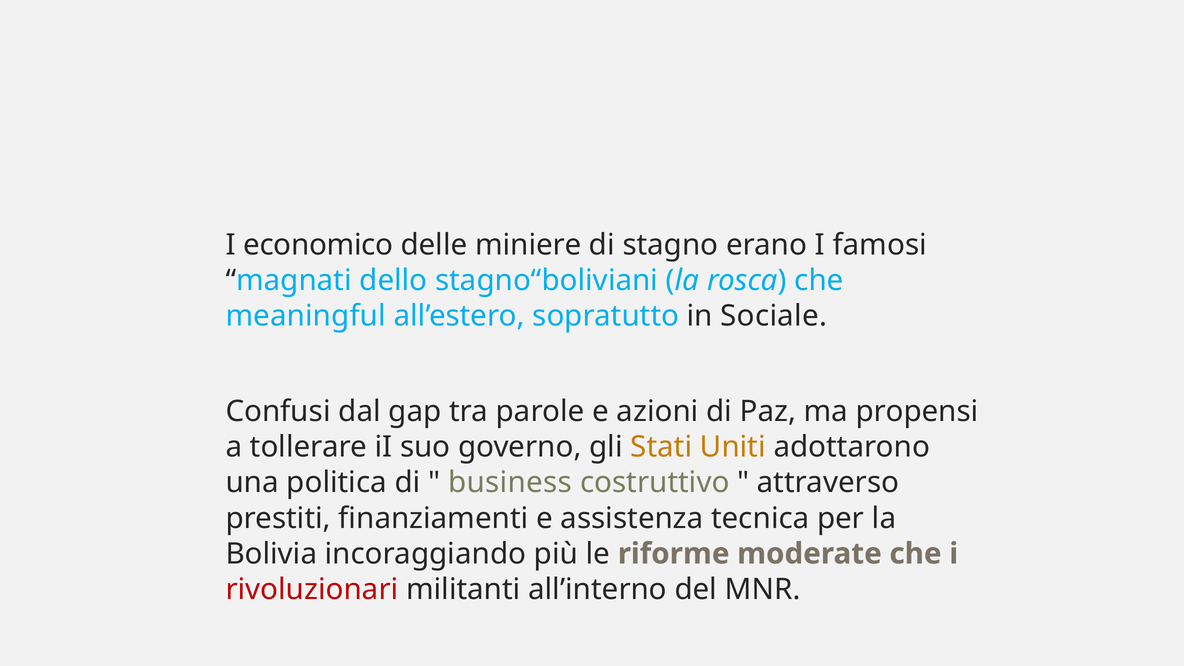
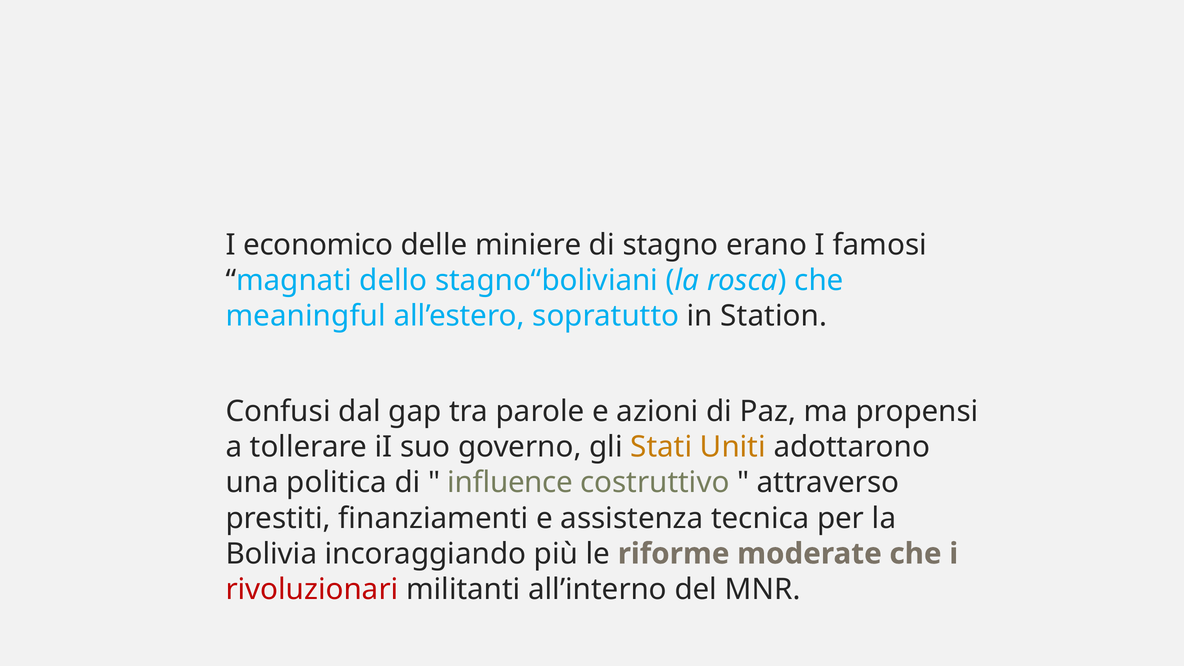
Sociale: Sociale -> Station
business: business -> influence
